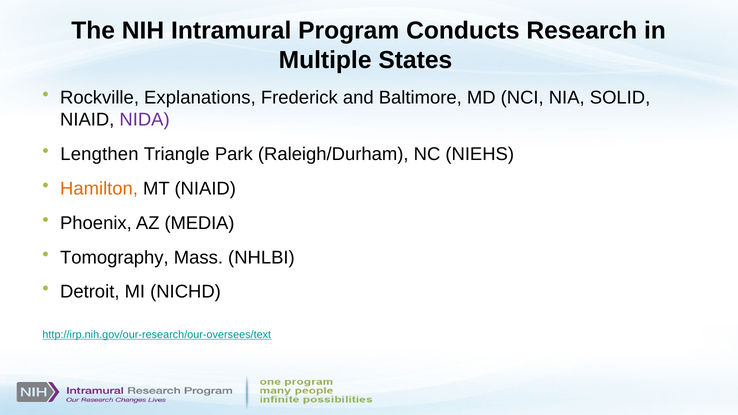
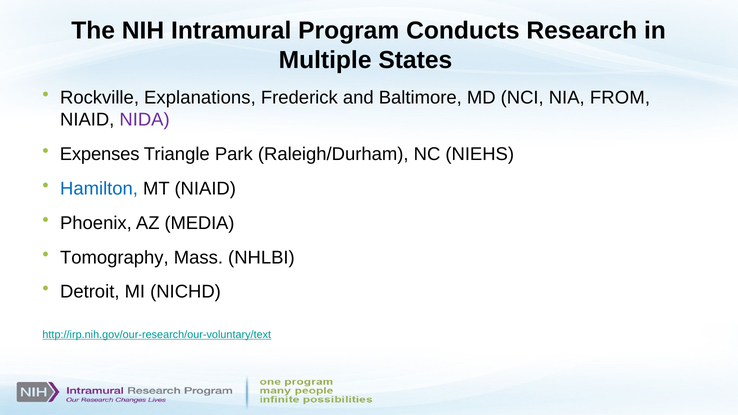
SOLID: SOLID -> FROM
Lengthen: Lengthen -> Expenses
Hamilton colour: orange -> blue
http://irp.nih.gov/our-research/our-oversees/text: http://irp.nih.gov/our-research/our-oversees/text -> http://irp.nih.gov/our-research/our-voluntary/text
